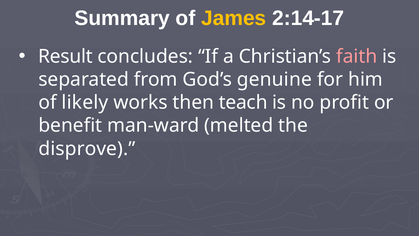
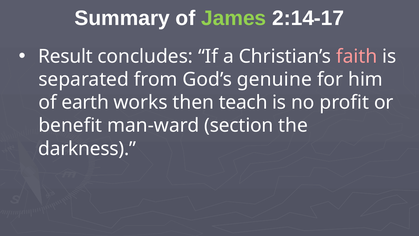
James colour: yellow -> light green
likely: likely -> earth
melted: melted -> section
disprove: disprove -> darkness
